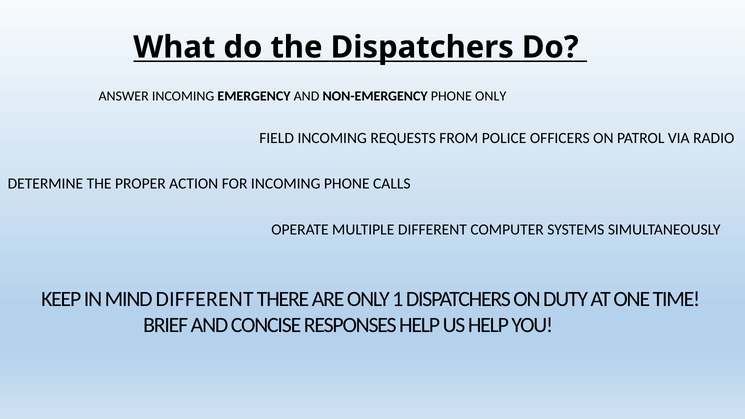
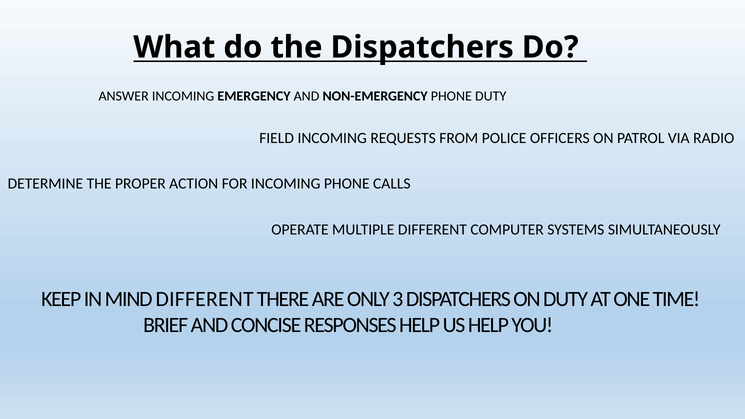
PHONE ONLY: ONLY -> DUTY
1: 1 -> 3
